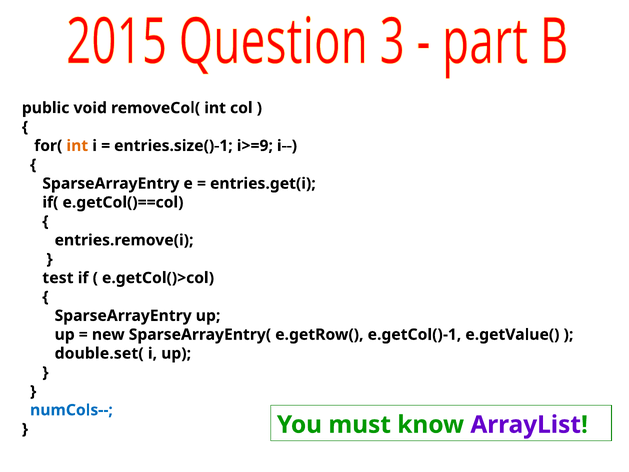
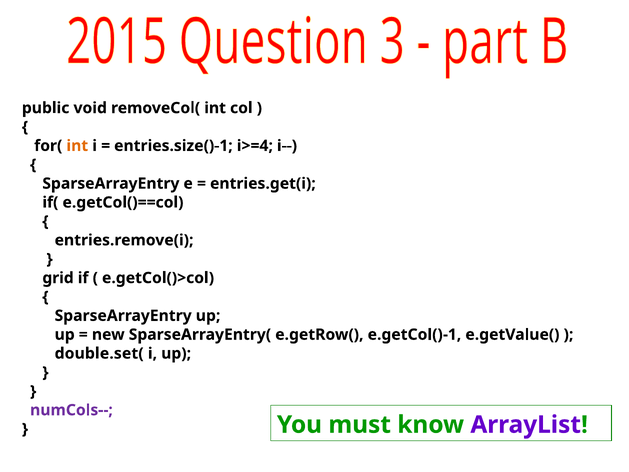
i>=9: i>=9 -> i>=4
test: test -> grid
numCols-- colour: blue -> purple
